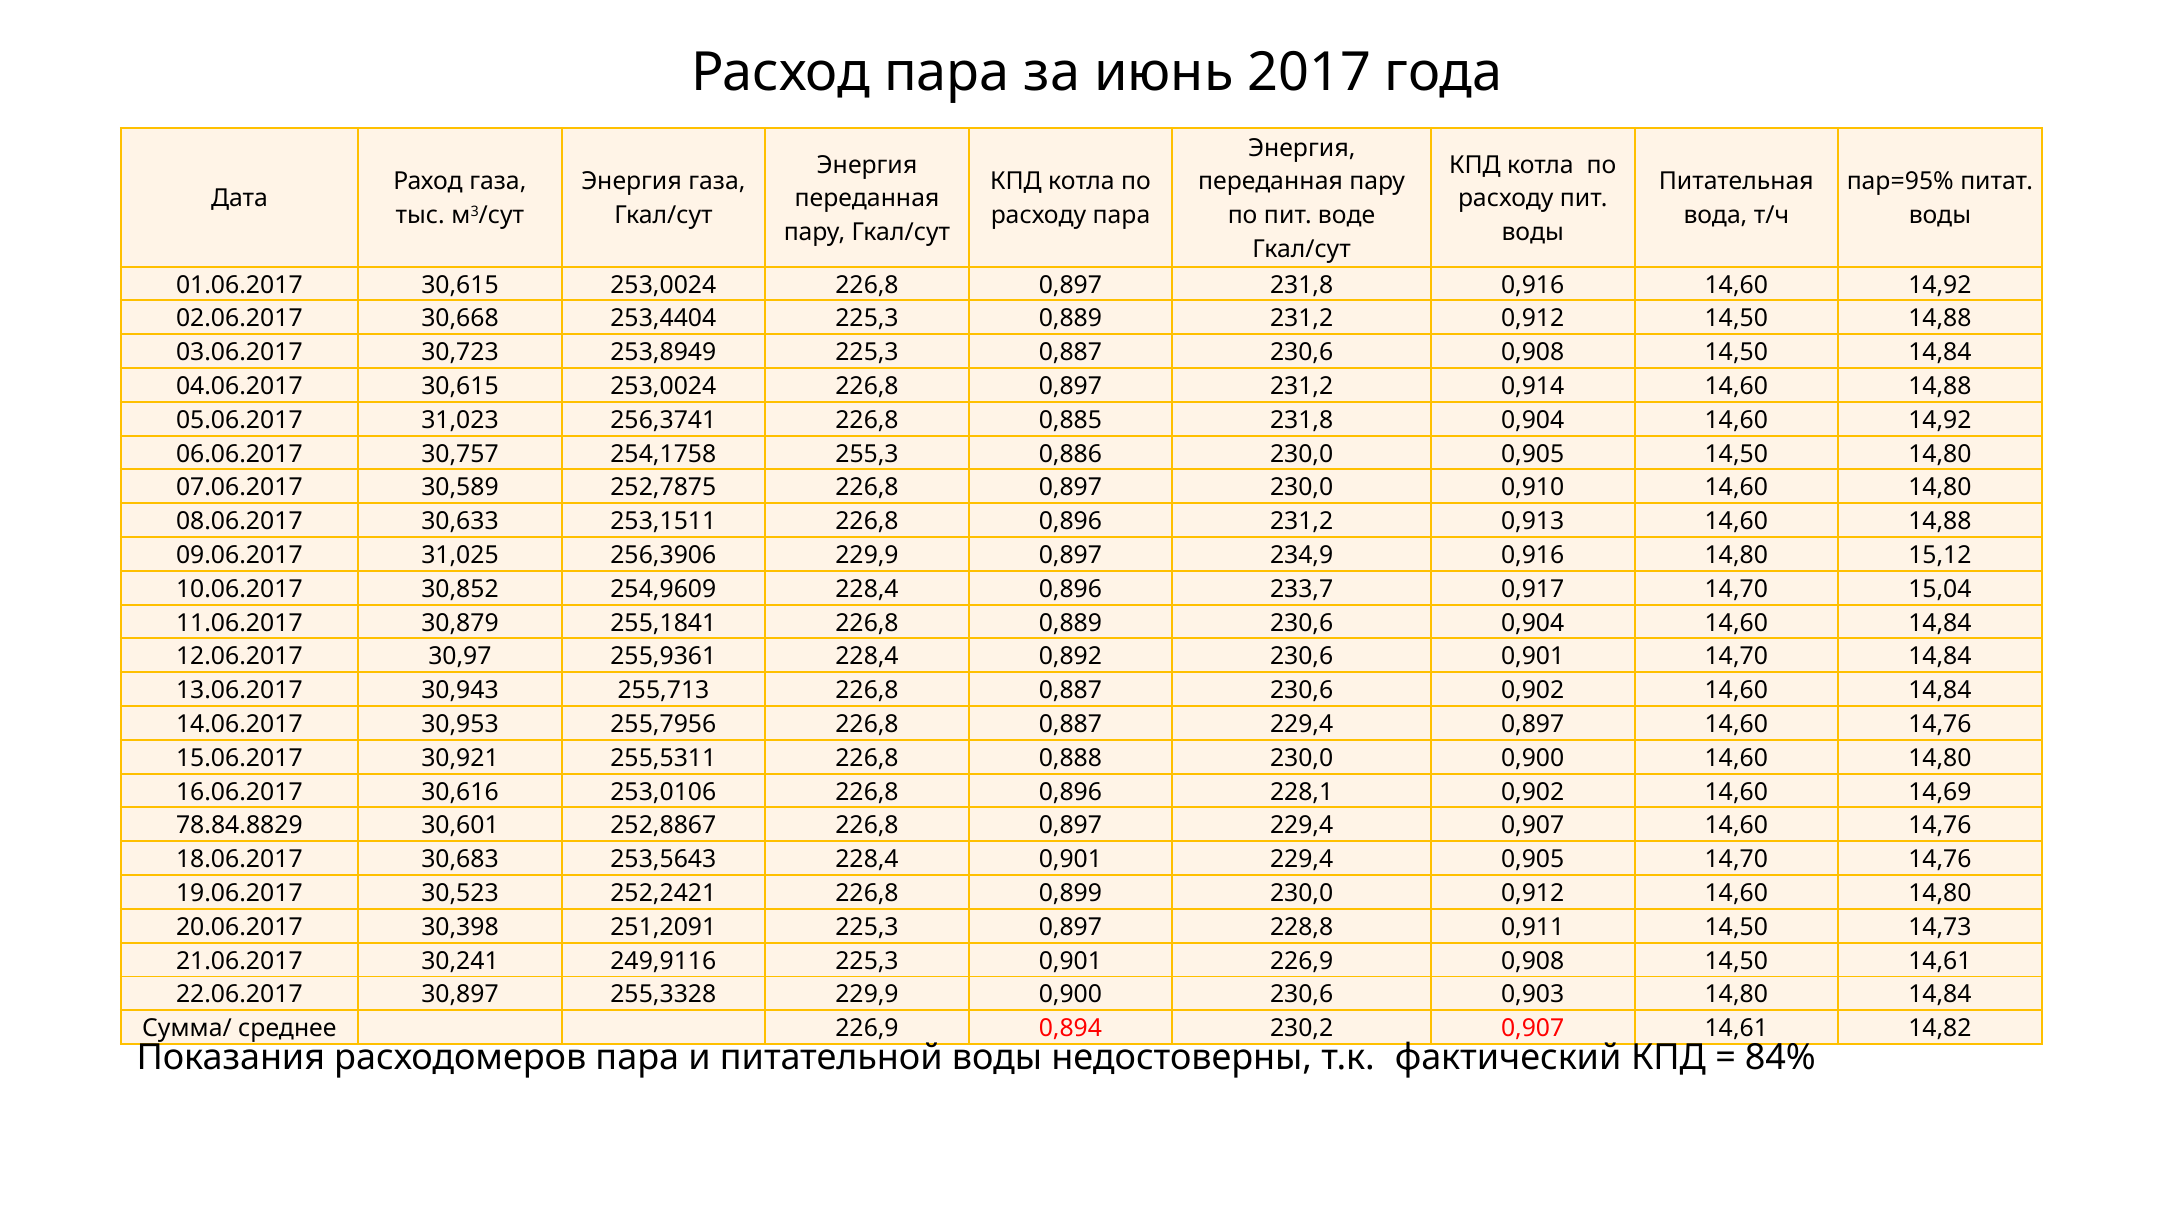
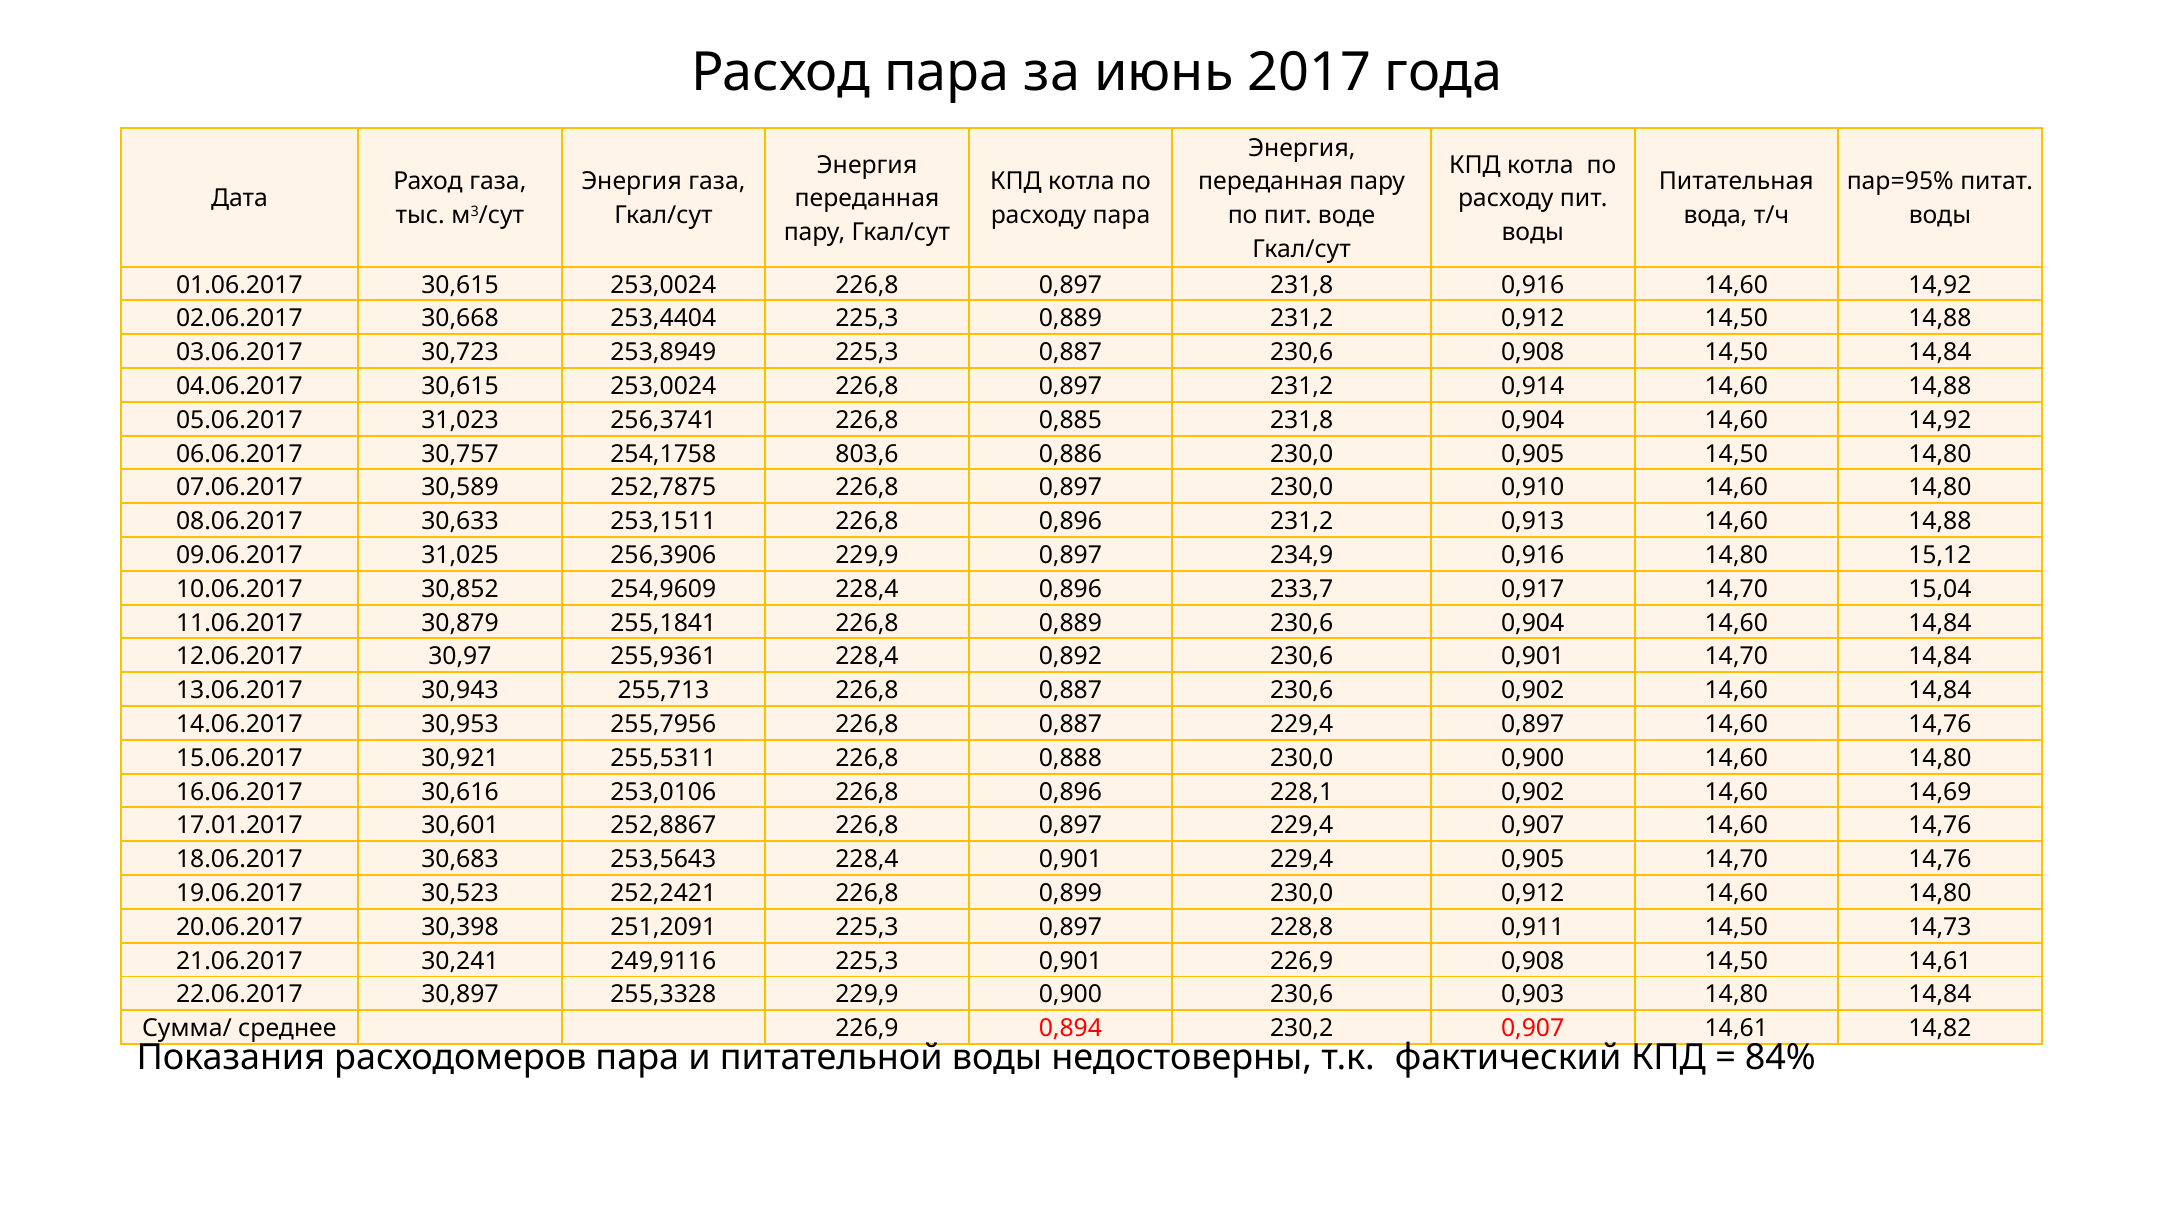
255,3: 255,3 -> 803,6
78.84.8829: 78.84.8829 -> 17.01.2017
